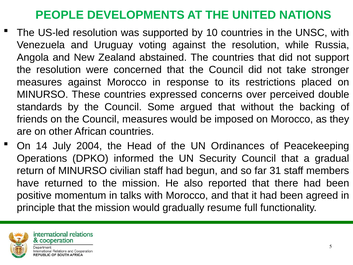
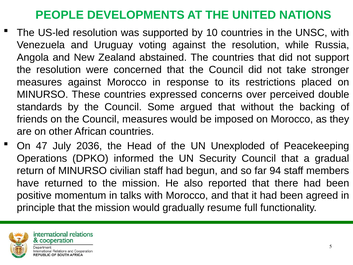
14: 14 -> 47
2004: 2004 -> 2036
Ordinances: Ordinances -> Unexploded
31: 31 -> 94
